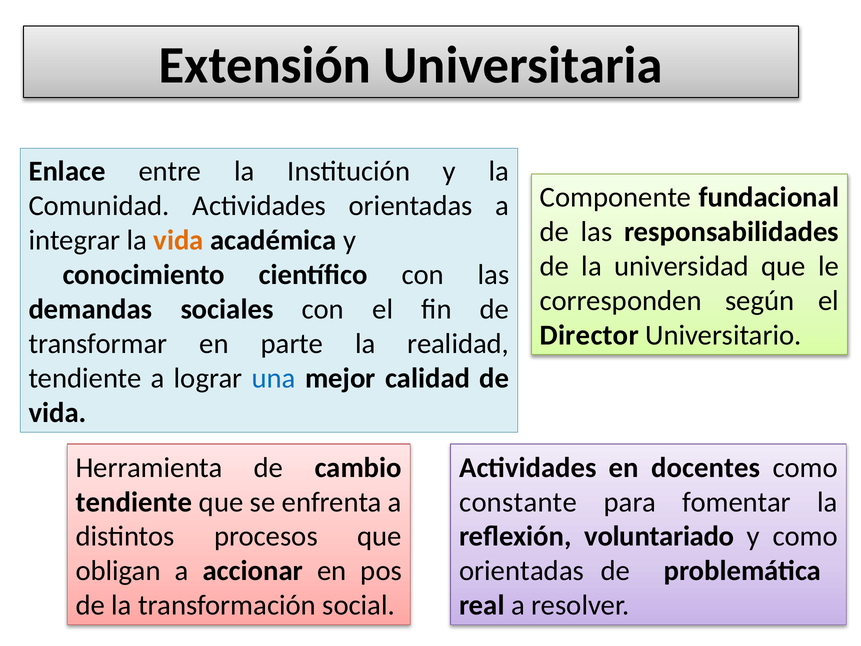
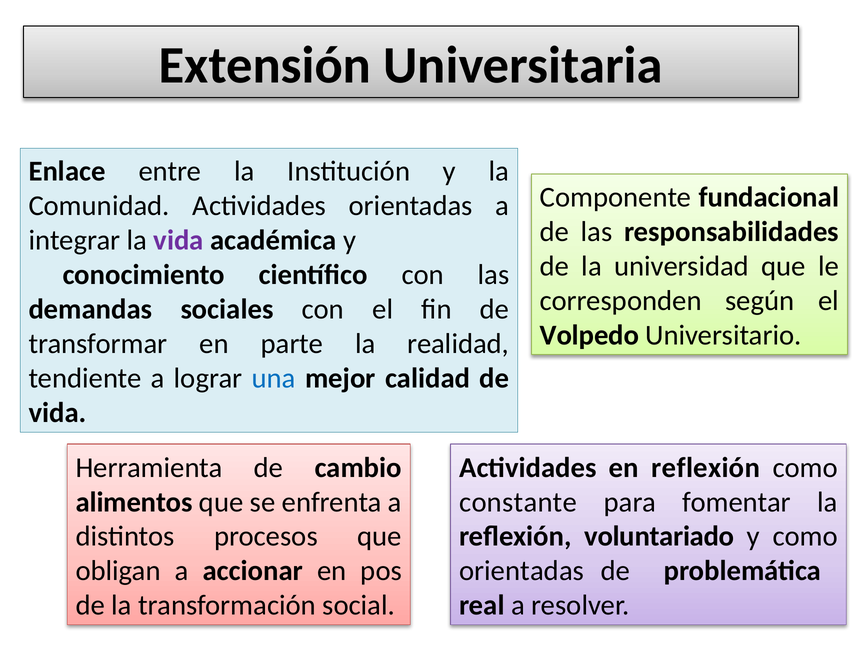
vida at (179, 240) colour: orange -> purple
Director: Director -> Volpedo
en docentes: docentes -> reflexión
tendiente at (134, 502): tendiente -> alimentos
